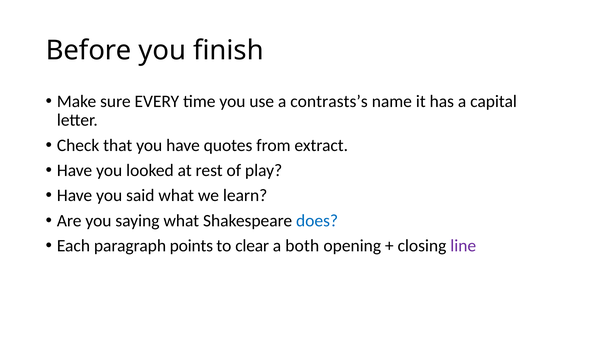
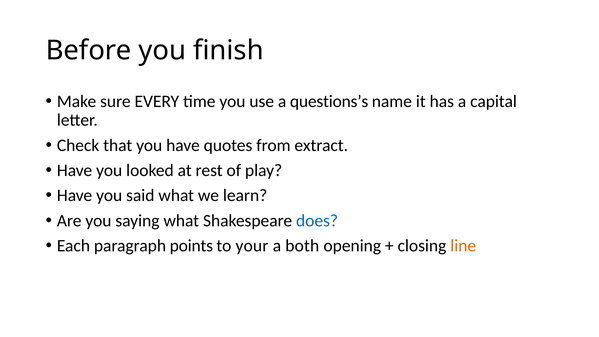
contrasts’s: contrasts’s -> questions’s
clear: clear -> your
line colour: purple -> orange
